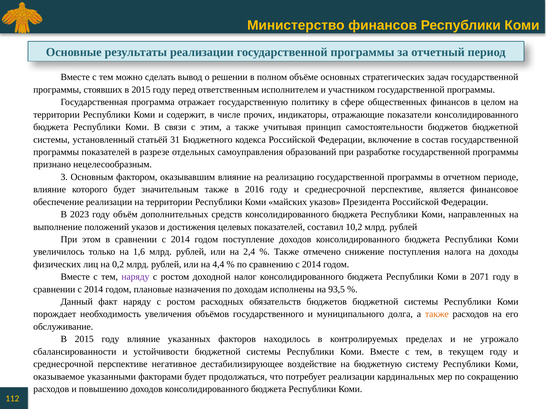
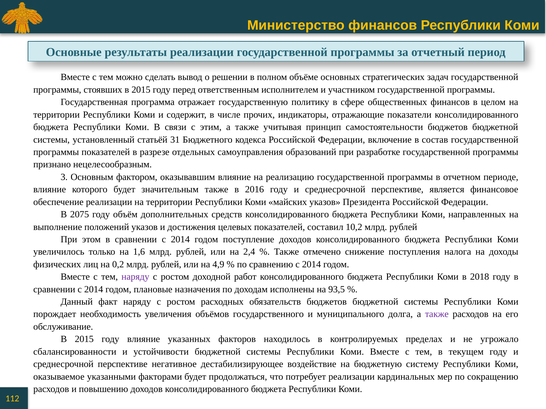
2023: 2023 -> 2075
4,4: 4,4 -> 4,9
налог: налог -> работ
2071: 2071 -> 2018
также at (437, 315) colour: orange -> purple
